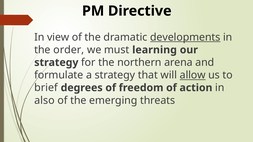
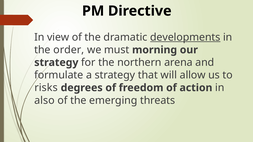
learning: learning -> morning
allow underline: present -> none
brief: brief -> risks
